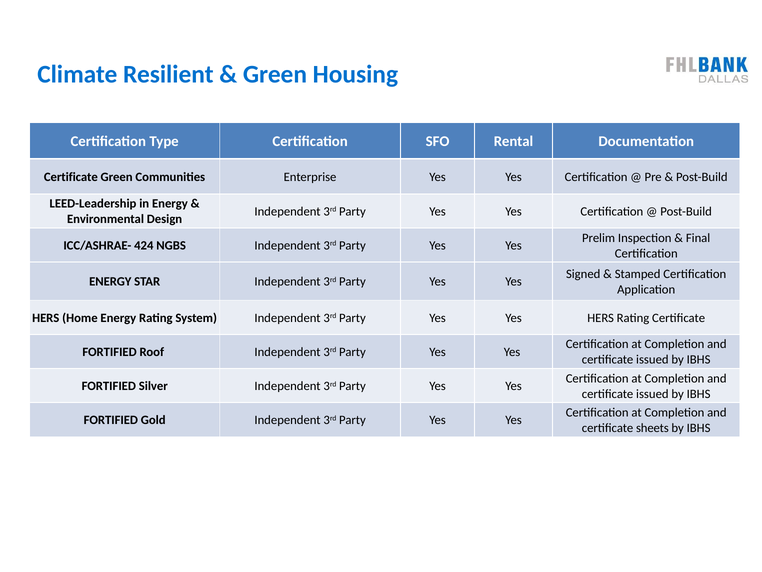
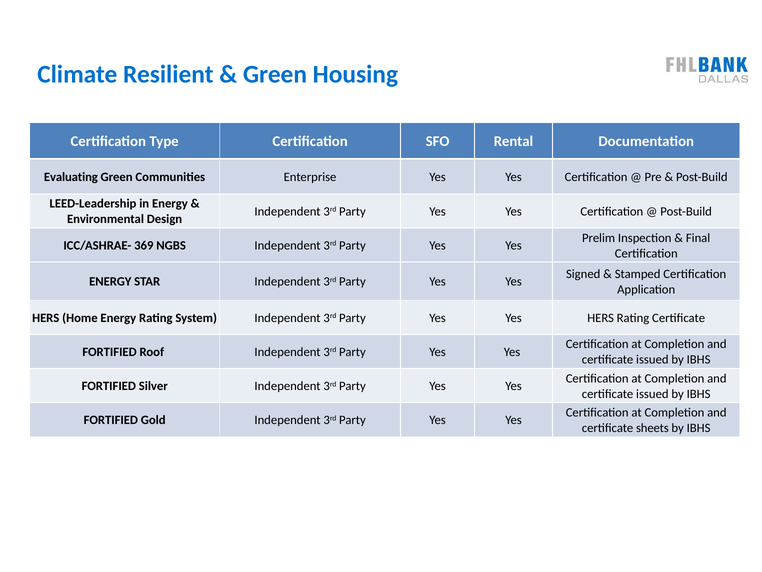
Certificate at (71, 177): Certificate -> Evaluating
424: 424 -> 369
